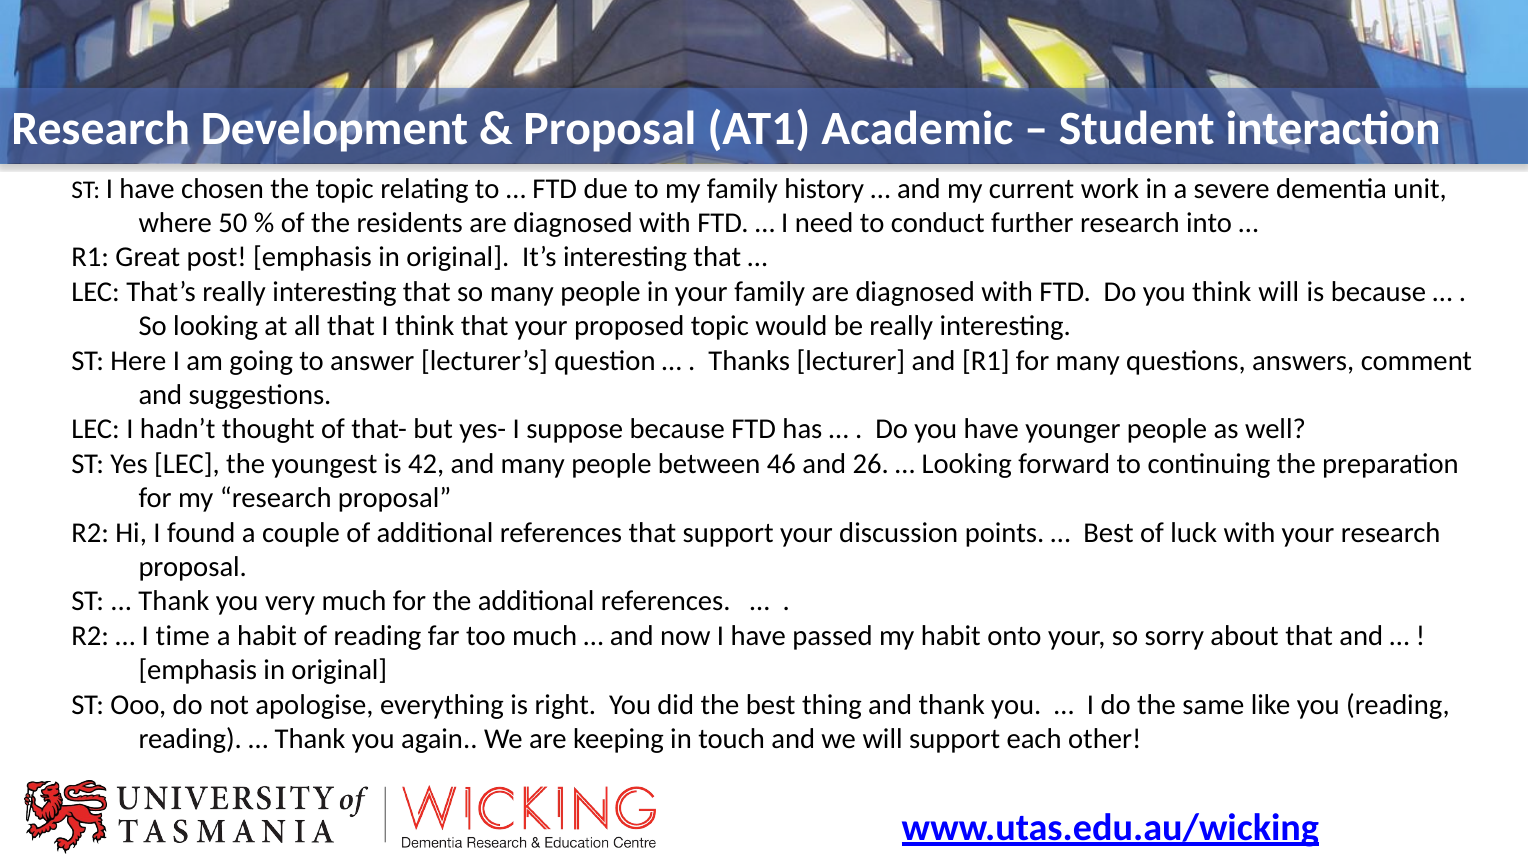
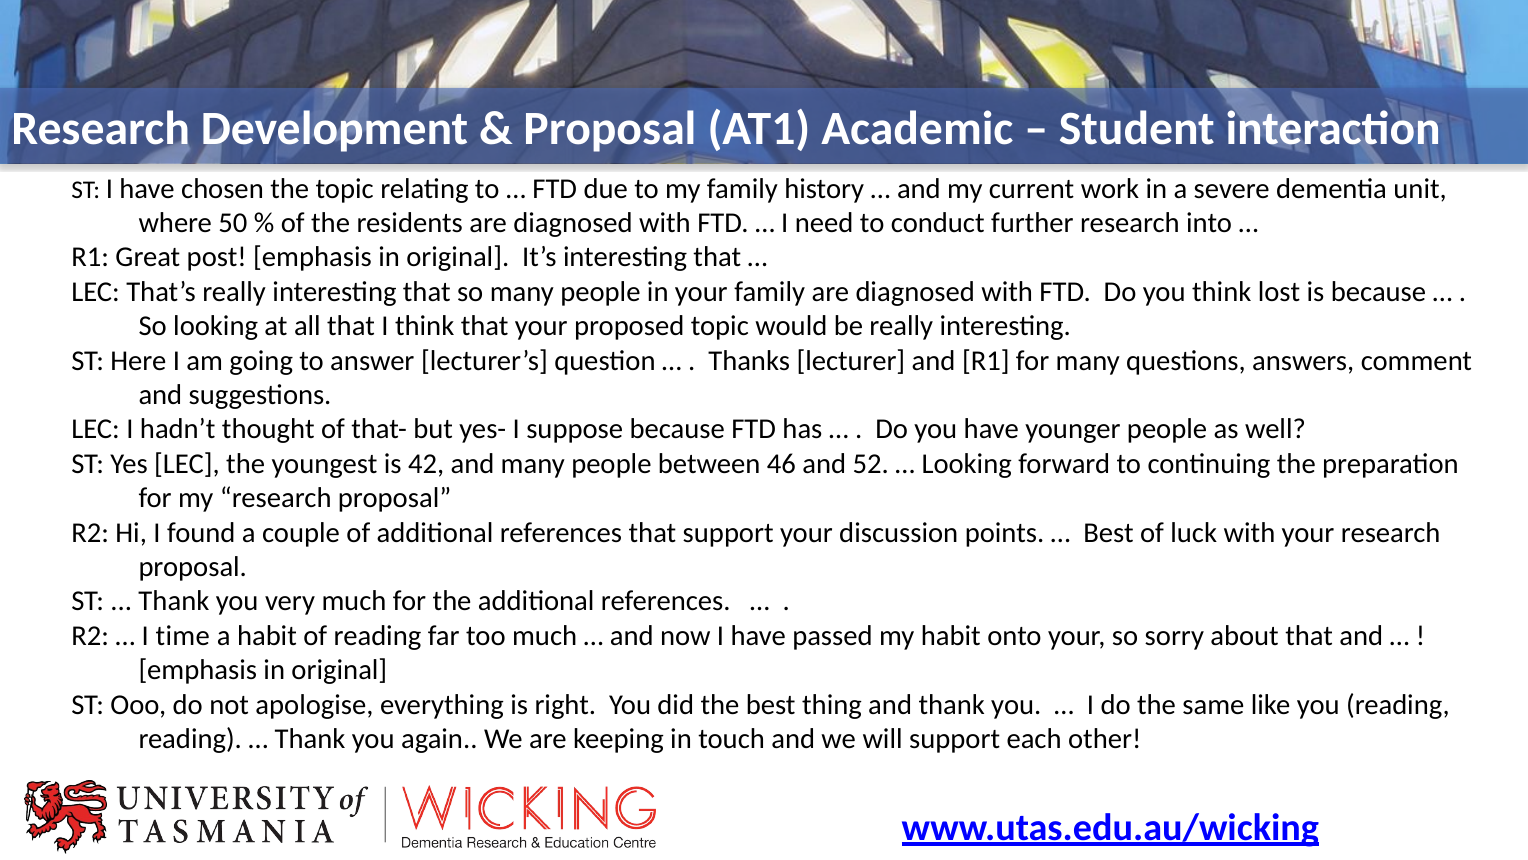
think will: will -> lost
26: 26 -> 52
